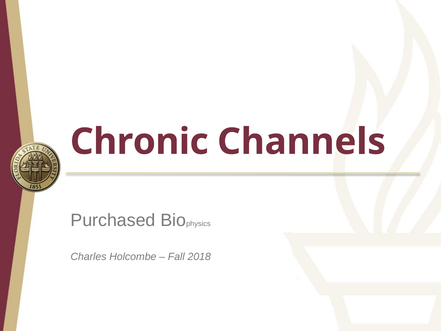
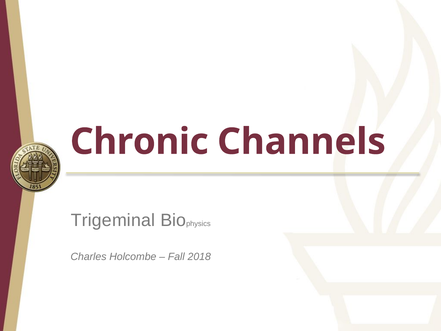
Purchased: Purchased -> Trigeminal
